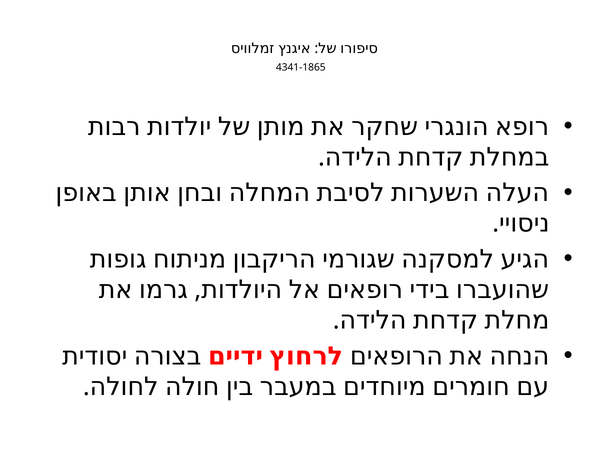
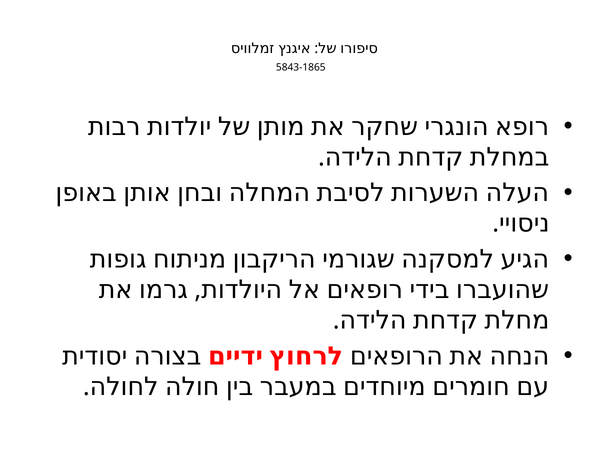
4341-1865: 4341-1865 -> 5843-1865
